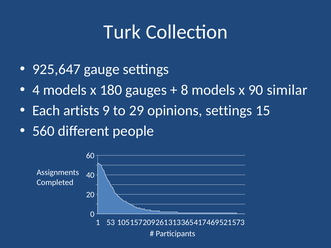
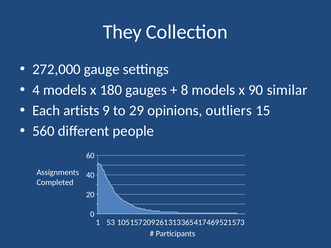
Turk: Turk -> They
925,647: 925,647 -> 272,000
opinions settings: settings -> outliers
